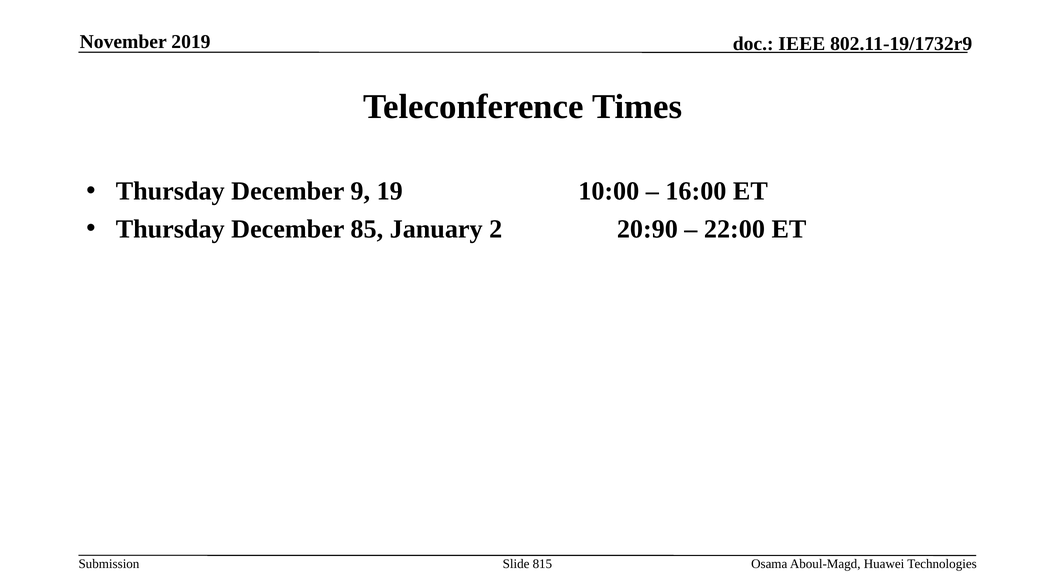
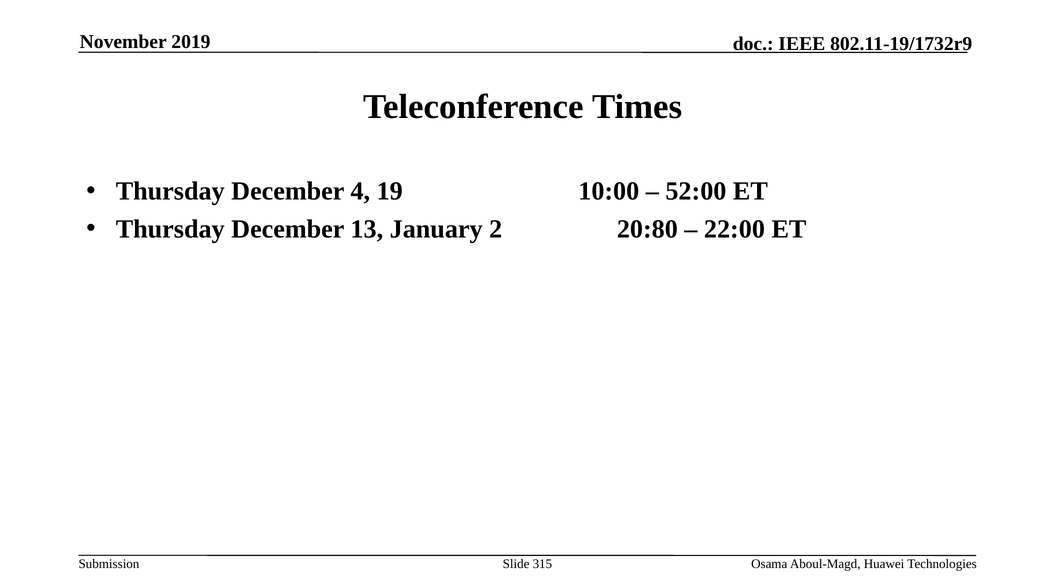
9: 9 -> 4
16:00: 16:00 -> 52:00
85: 85 -> 13
20:90: 20:90 -> 20:80
815: 815 -> 315
